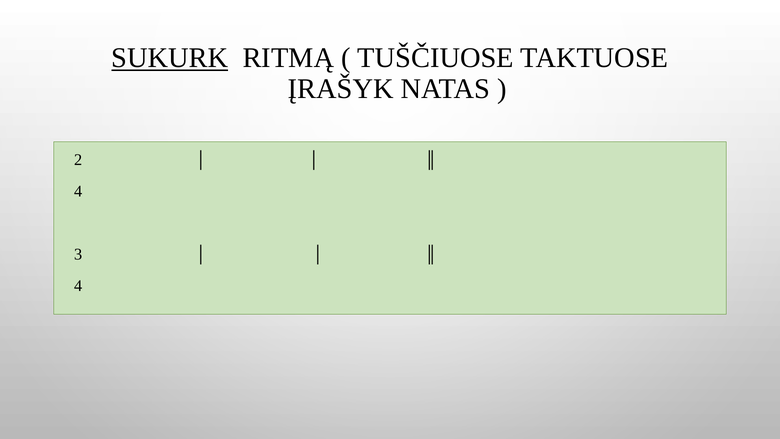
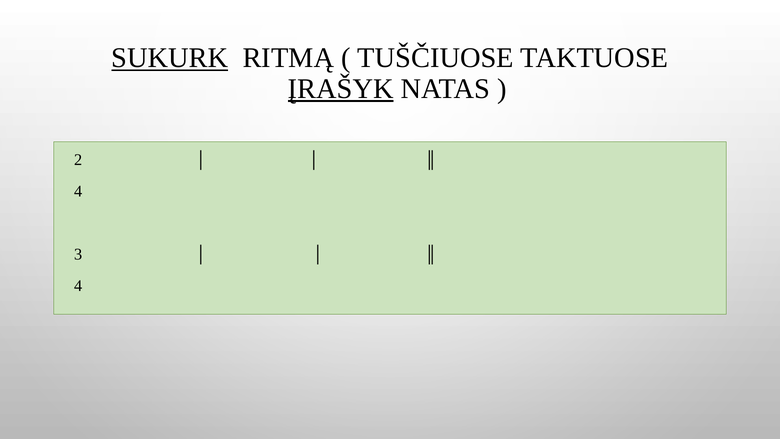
ĮRAŠYK underline: none -> present
